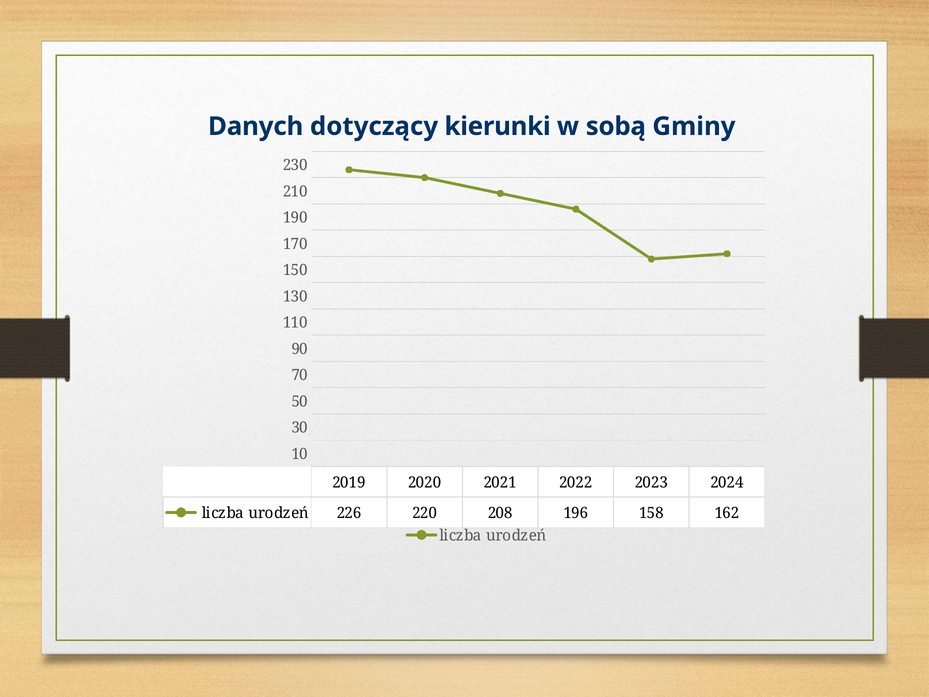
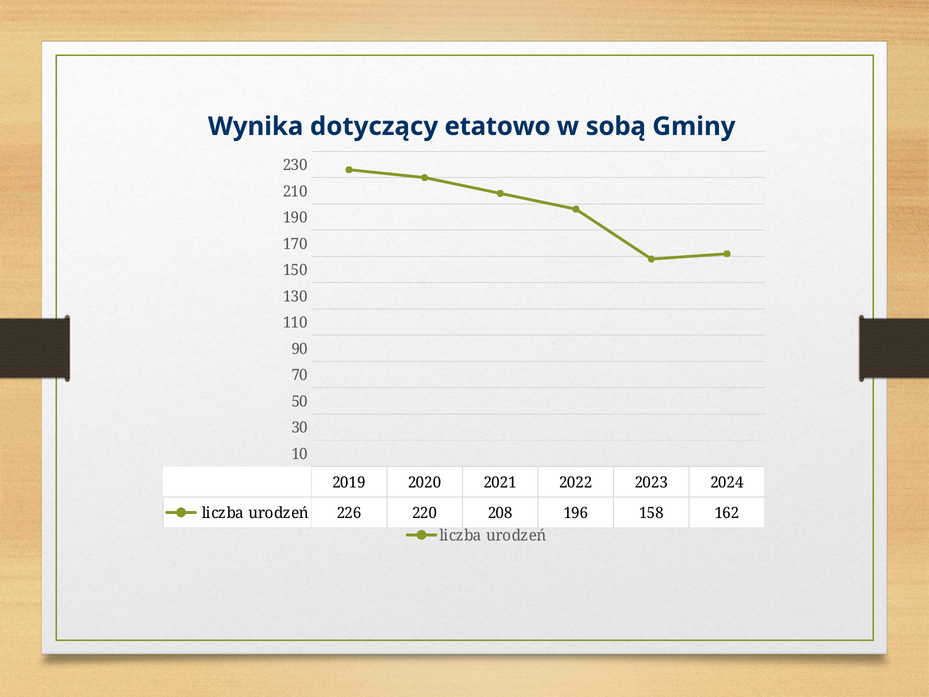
Danych: Danych -> Wynika
kierunki: kierunki -> etatowo
